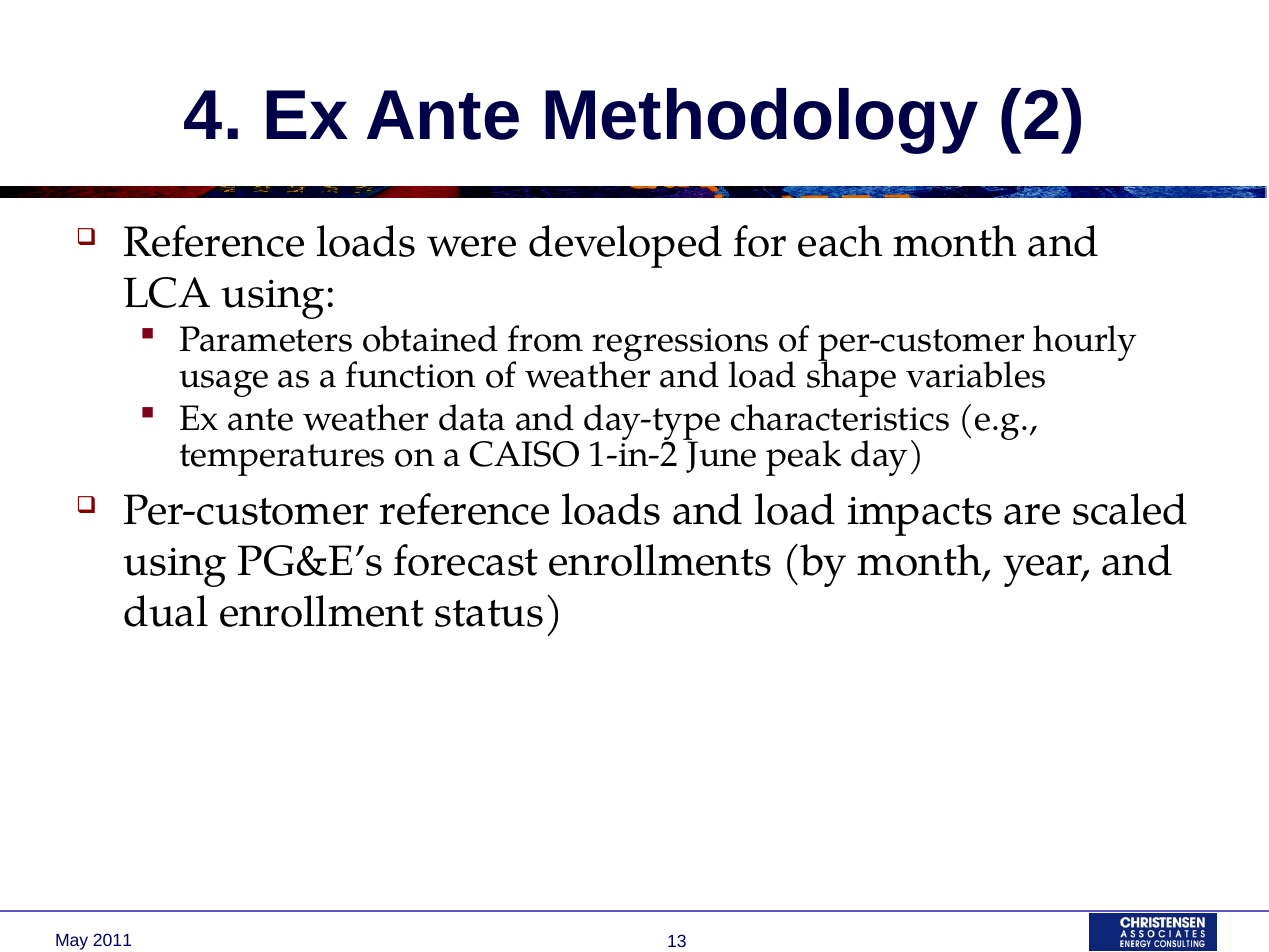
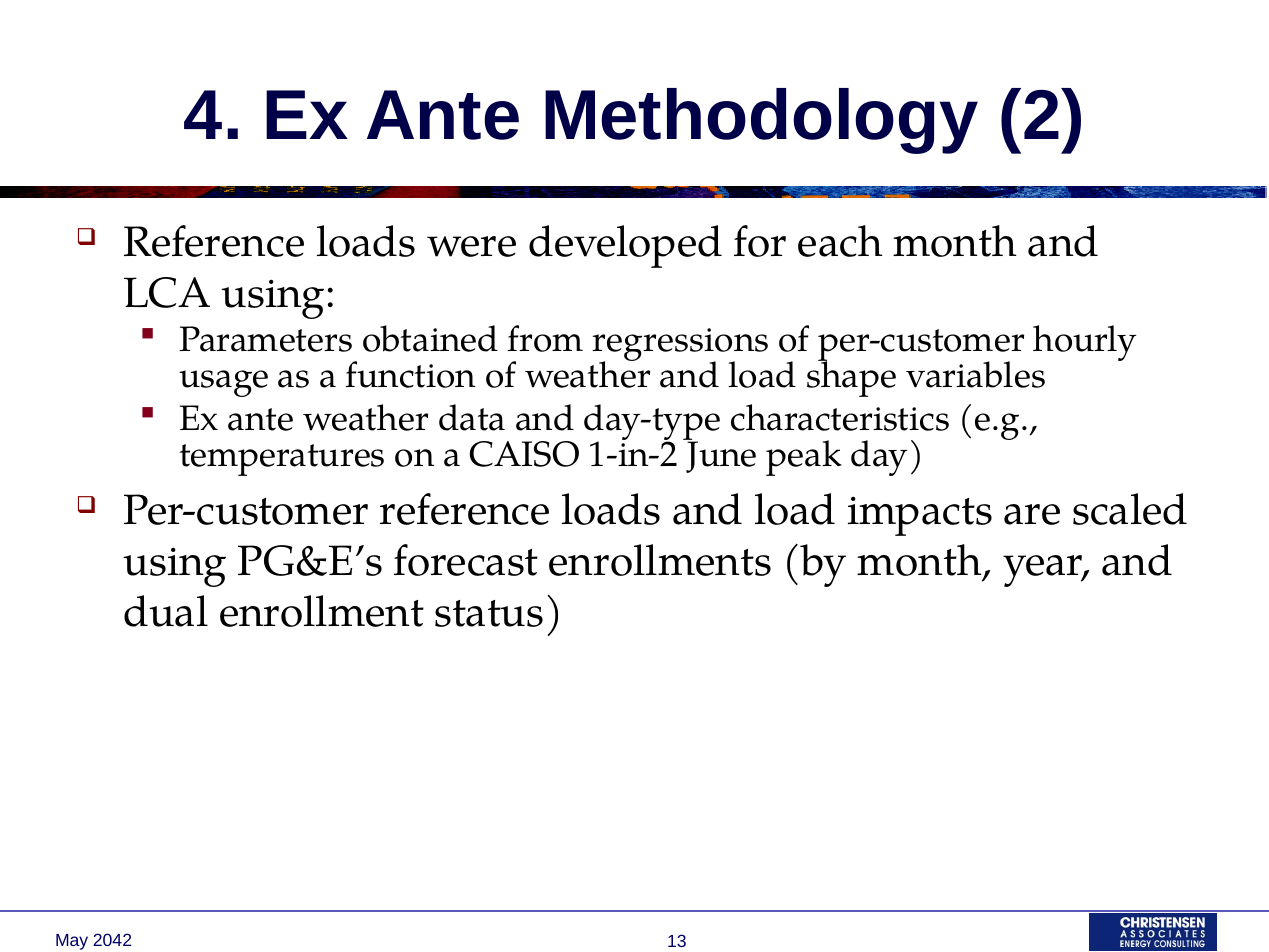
2011: 2011 -> 2042
